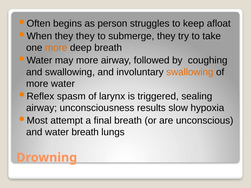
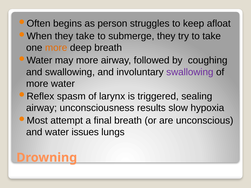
they they: they -> take
swallowing at (190, 72) colour: orange -> purple
water breath: breath -> issues
